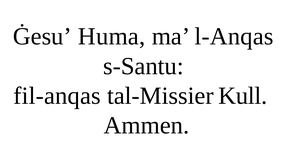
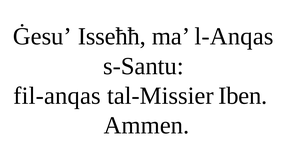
Huma: Huma -> Isseħħ
Kull: Kull -> Iben
